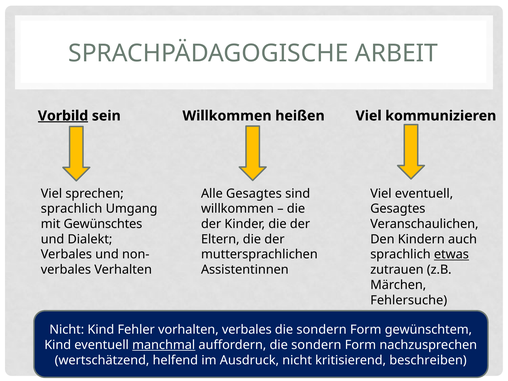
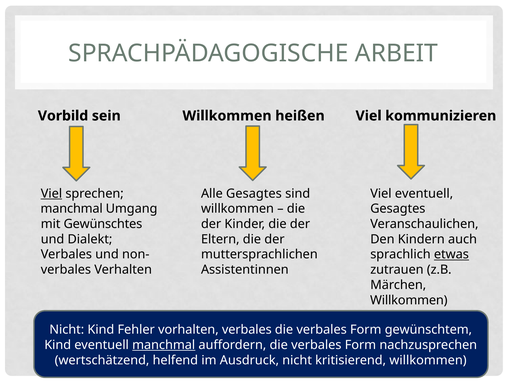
Vorbild underline: present -> none
Viel at (51, 193) underline: none -> present
sprachlich at (72, 209): sprachlich -> manchmal
Fehlersuche at (409, 300): Fehlersuche -> Willkommen
sondern at (322, 330): sondern -> verbales
auffordern die sondern: sondern -> verbales
kritisierend beschreiben: beschreiben -> willkommen
